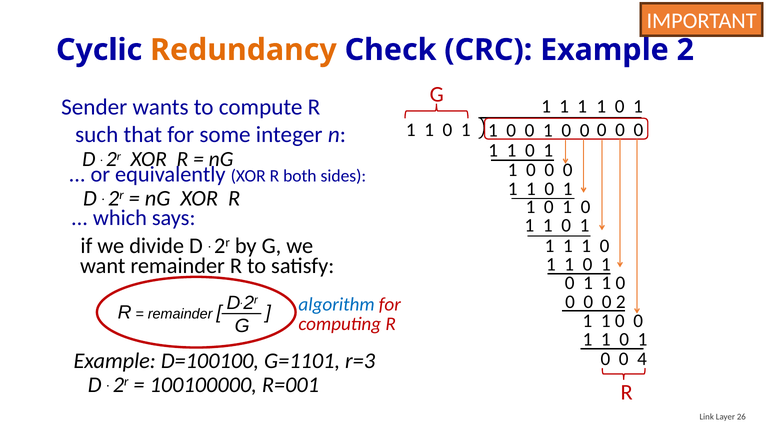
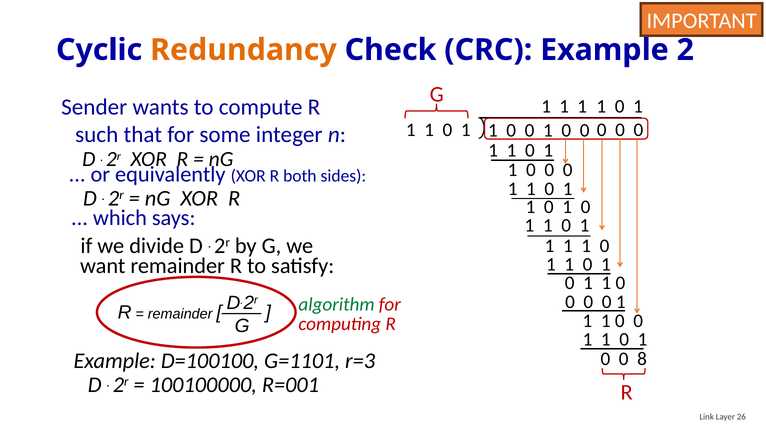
2 at (621, 302): 2 -> 1
algorithm colour: blue -> green
4: 4 -> 8
